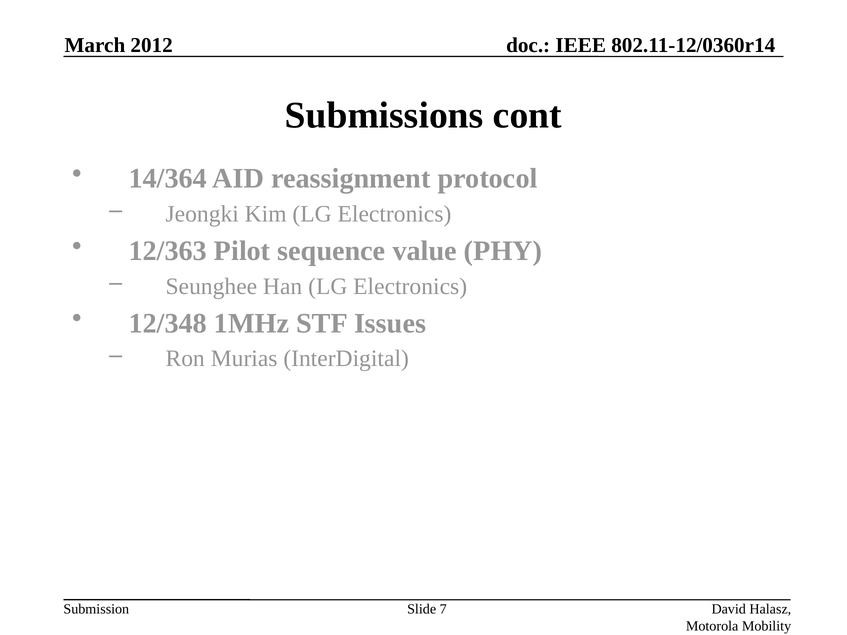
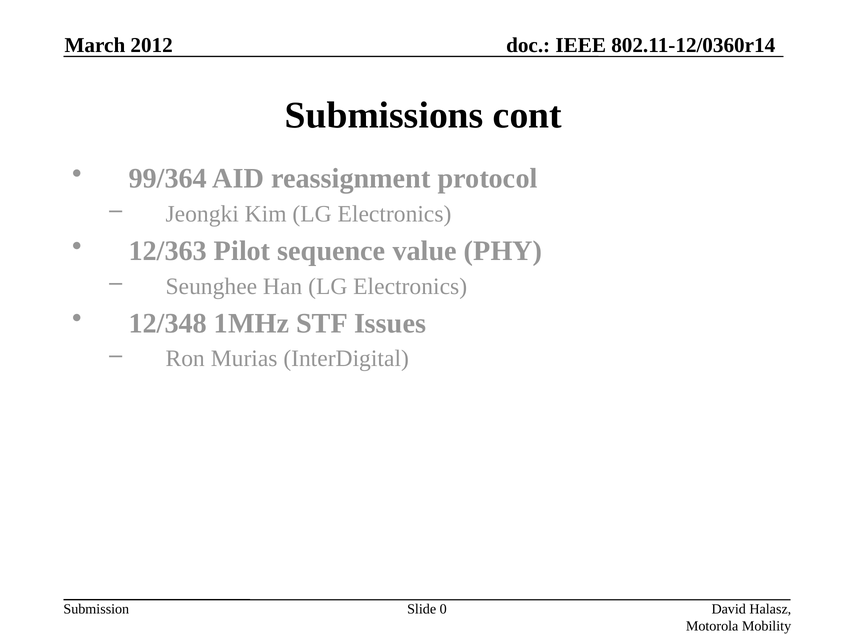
14/364: 14/364 -> 99/364
7: 7 -> 0
